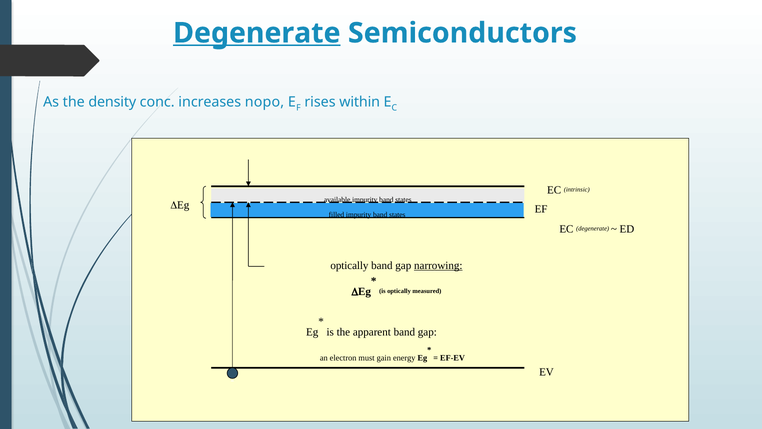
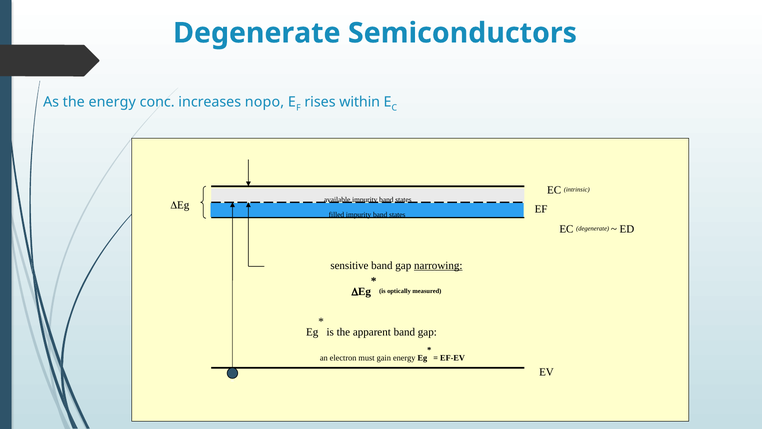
Degenerate at (257, 33) underline: present -> none
the density: density -> energy
optically at (349, 265): optically -> sensitive
